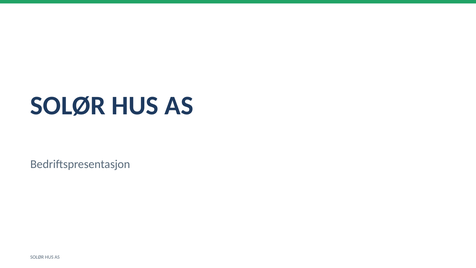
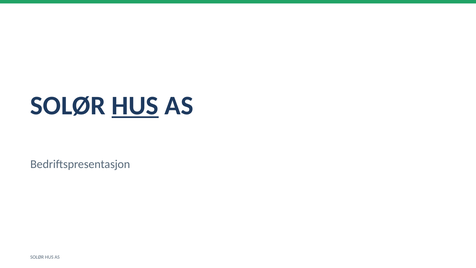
HUS at (135, 106) underline: none -> present
